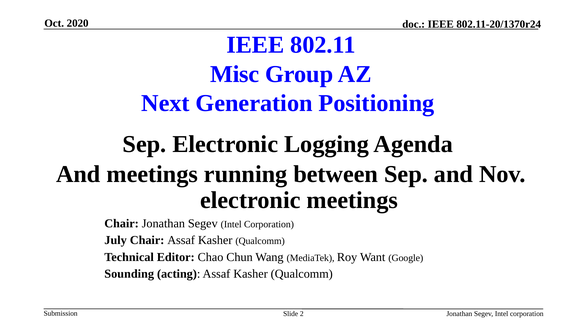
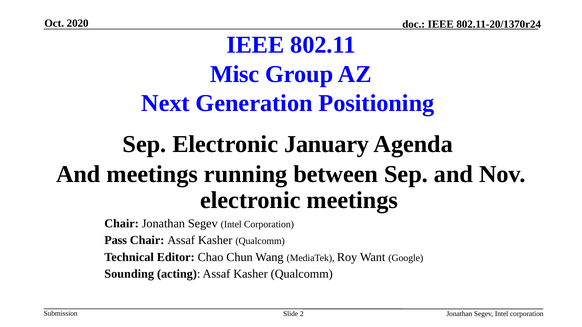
Logging: Logging -> January
July: July -> Pass
